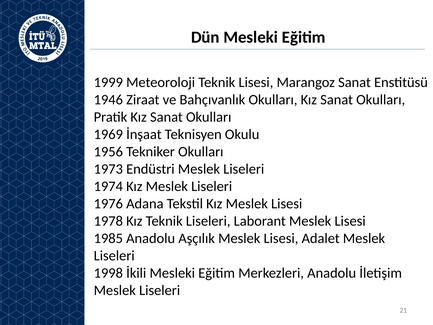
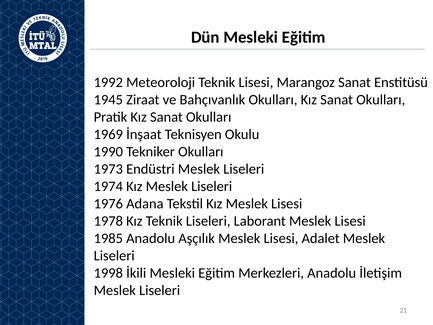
1999: 1999 -> 1992
1946: 1946 -> 1945
1956: 1956 -> 1990
